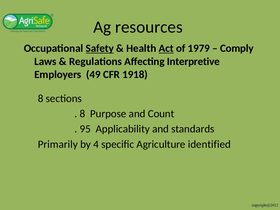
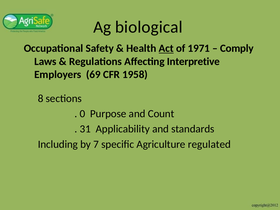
resources: resources -> biological
Safety underline: present -> none
1979: 1979 -> 1971
49: 49 -> 69
1918: 1918 -> 1958
8 at (82, 114): 8 -> 0
95: 95 -> 31
Primarily: Primarily -> Including
4: 4 -> 7
identified: identified -> regulated
